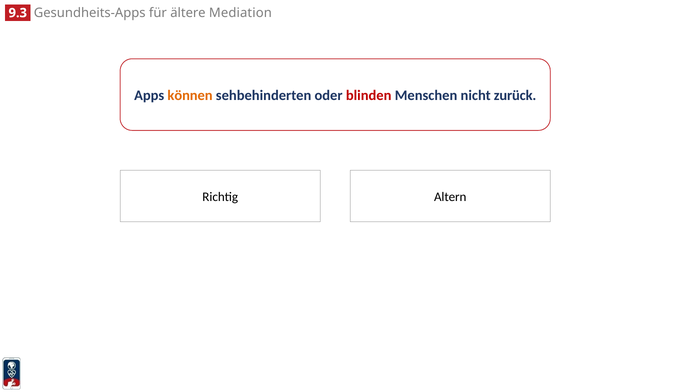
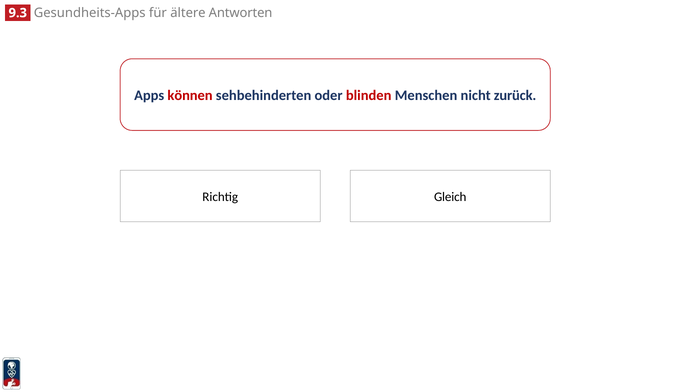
Mediation: Mediation -> Antworten
können colour: orange -> red
Altern: Altern -> Gleich
